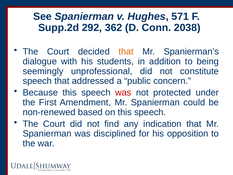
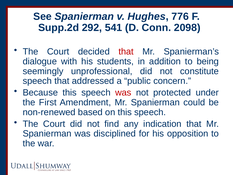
571: 571 -> 776
362: 362 -> 541
2038: 2038 -> 2098
that at (126, 52) colour: orange -> red
